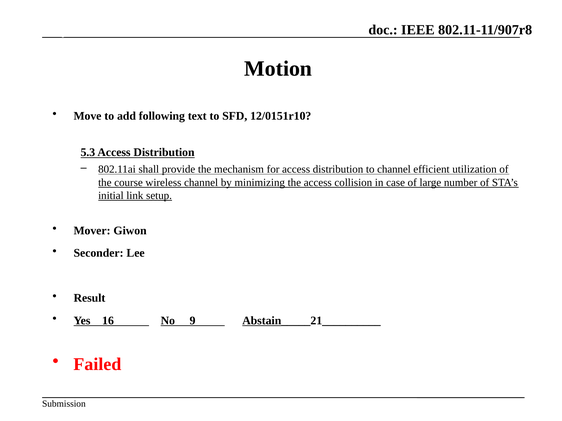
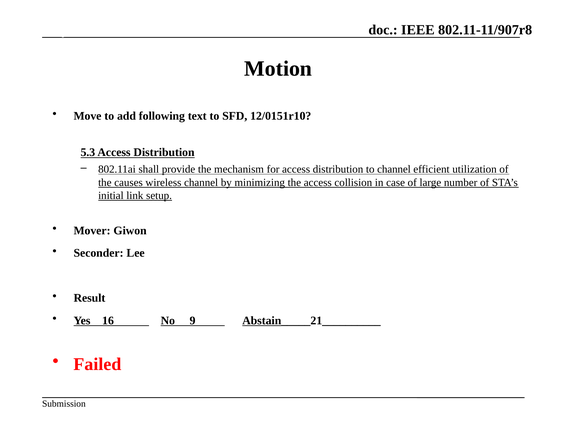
course: course -> causes
